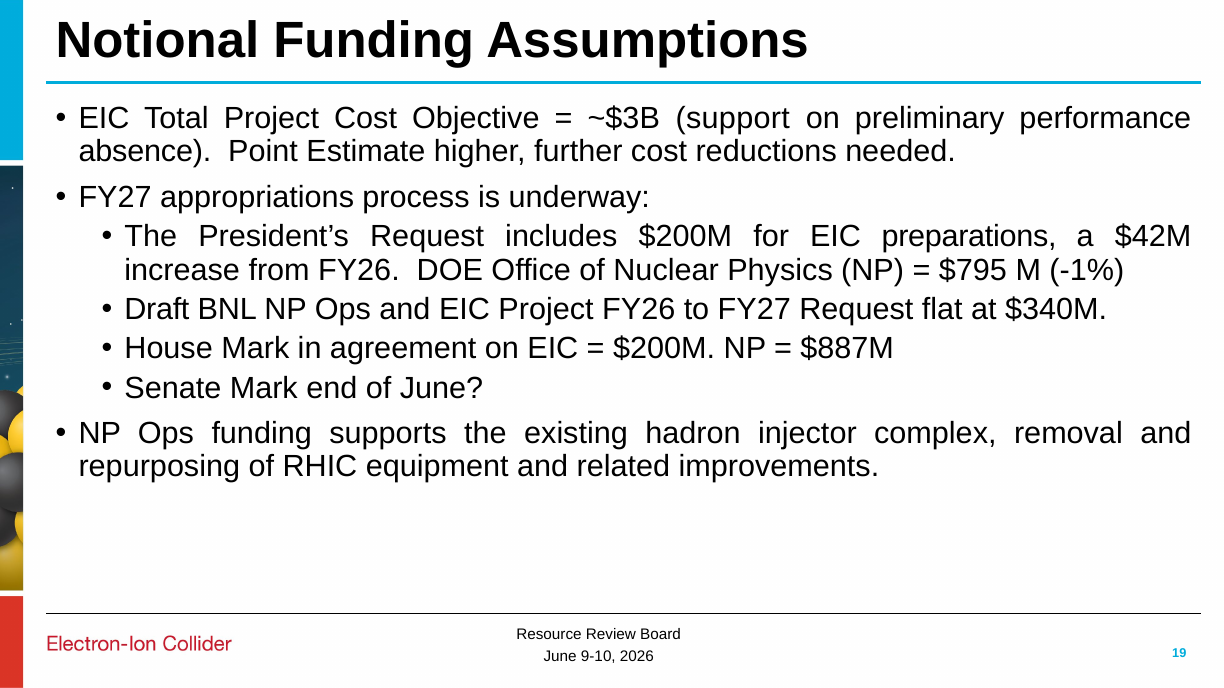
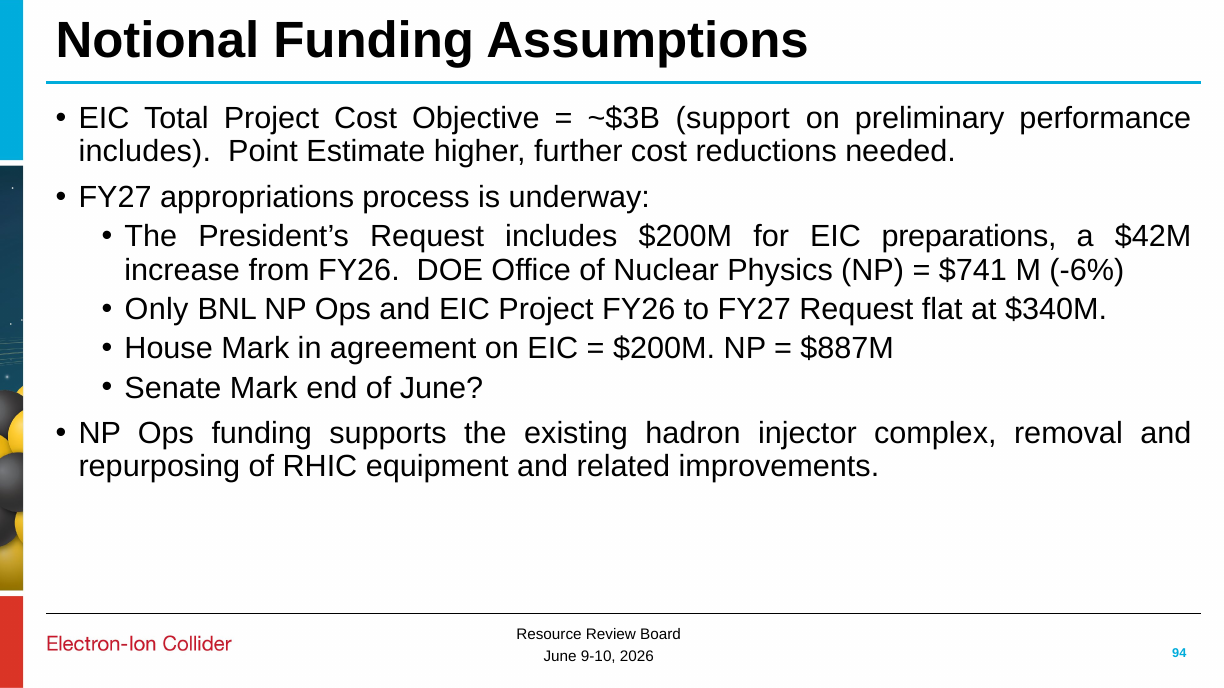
absence at (145, 152): absence -> includes
$795: $795 -> $741
-1%: -1% -> -6%
Draft: Draft -> Only
19: 19 -> 94
